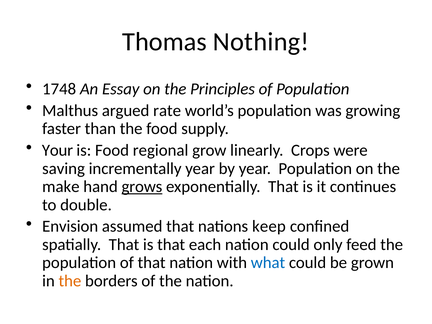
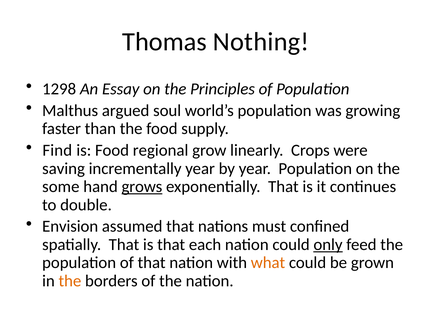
1748: 1748 -> 1298
rate: rate -> soul
Your: Your -> Find
make: make -> some
keep: keep -> must
only underline: none -> present
what colour: blue -> orange
